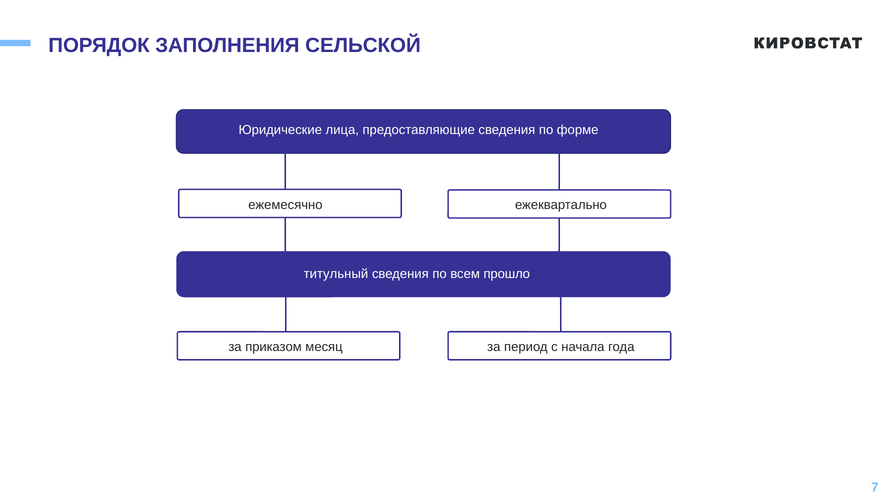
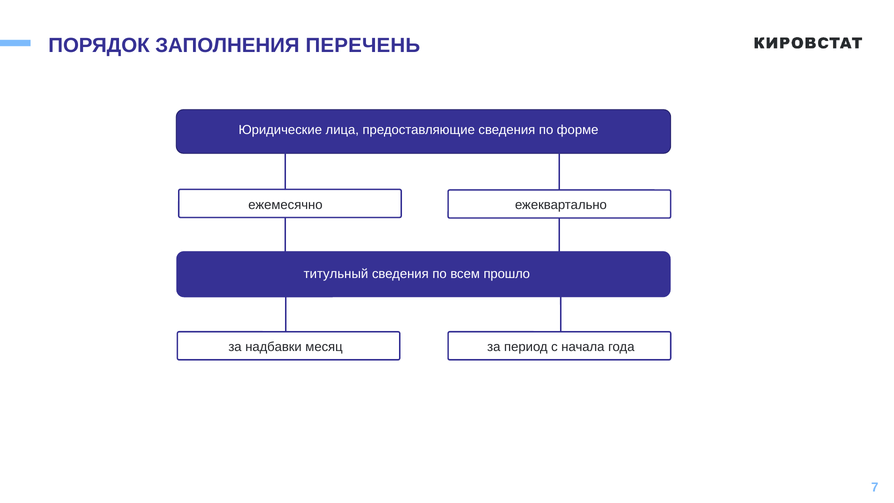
СЕЛЬСКОЙ: СЕЛЬСКОЙ -> ПЕРЕЧЕНЬ
приказом: приказом -> надбавки
